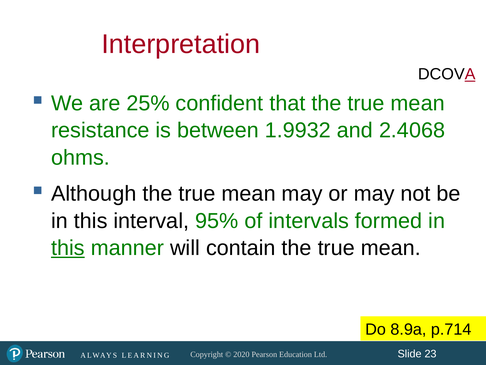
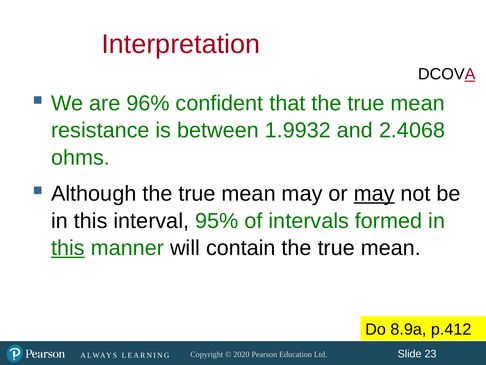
25%: 25% -> 96%
may at (374, 193) underline: none -> present
p.714: p.714 -> p.412
